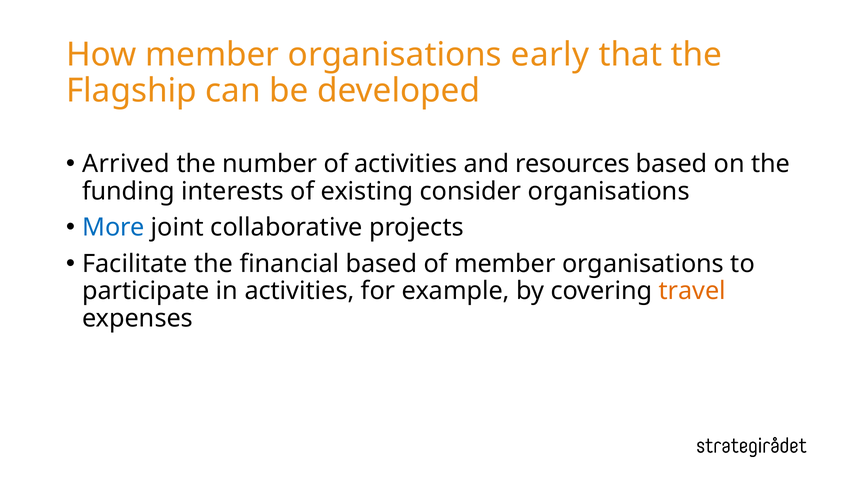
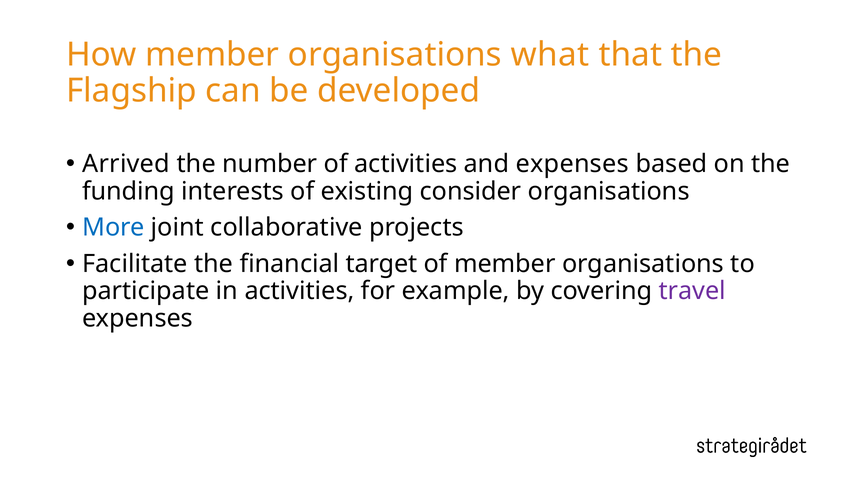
early: early -> what
and resources: resources -> expenses
financial based: based -> target
travel colour: orange -> purple
